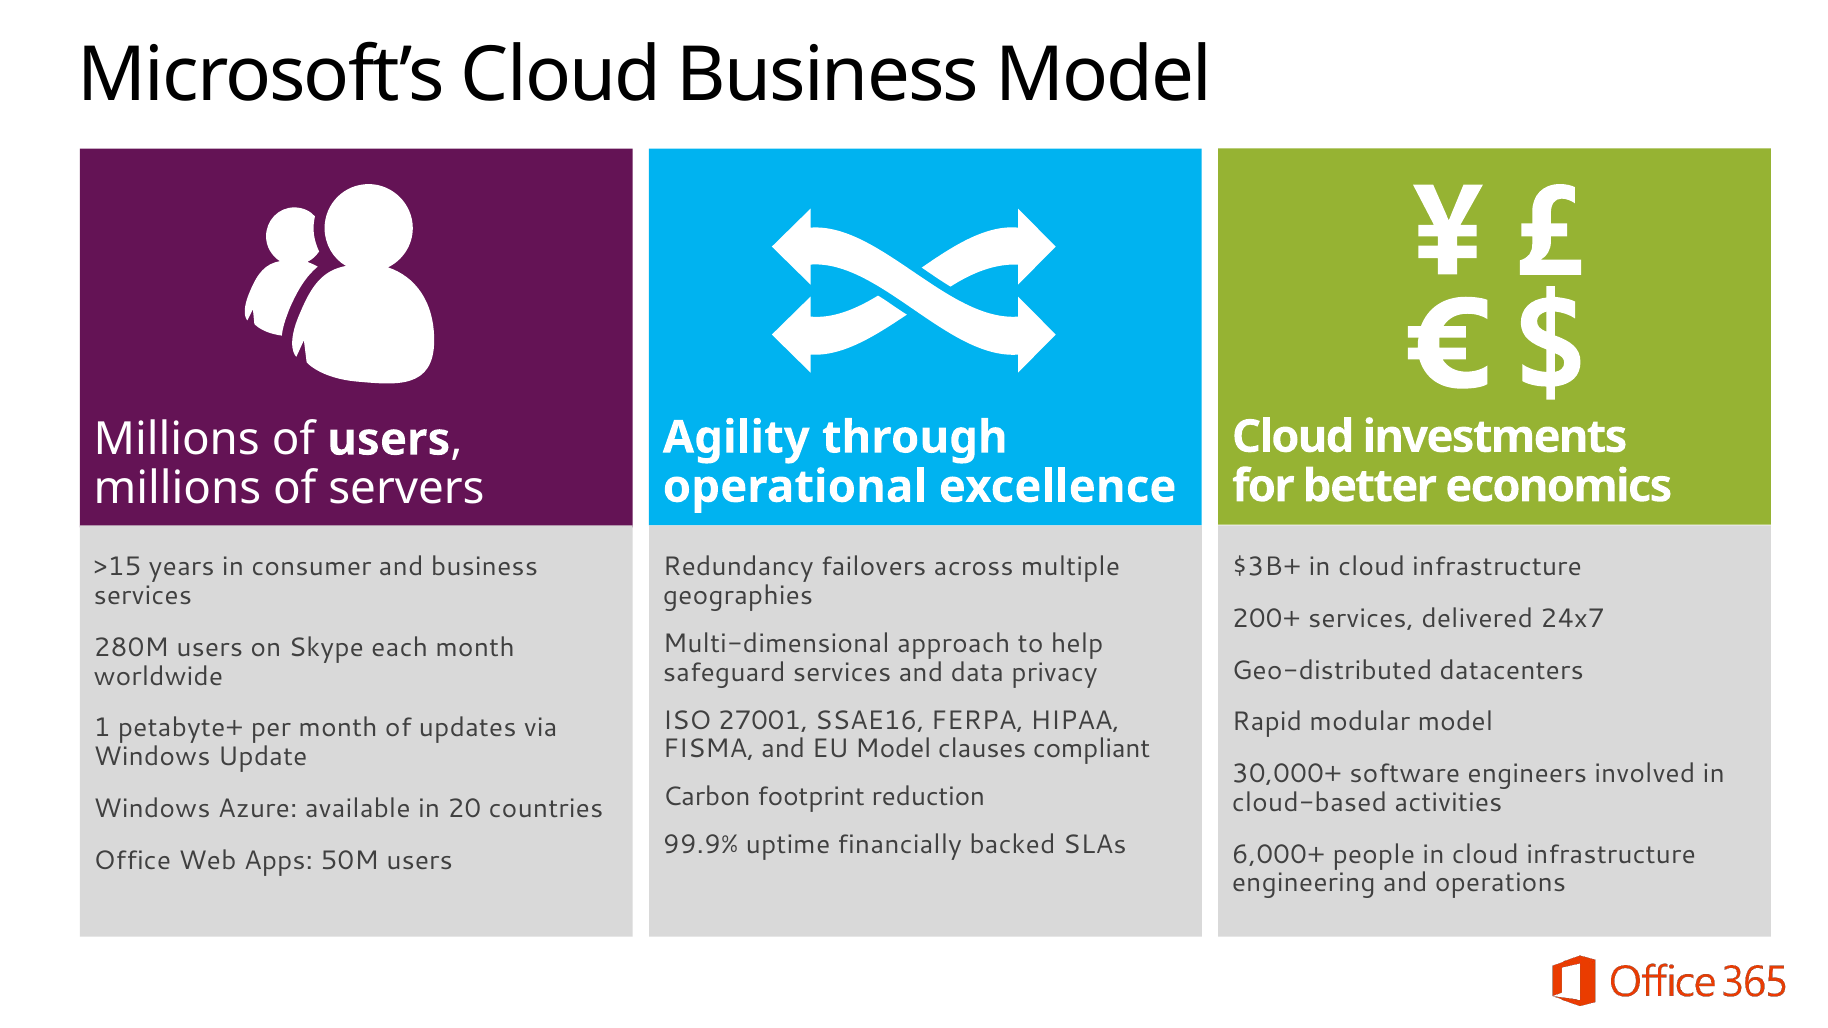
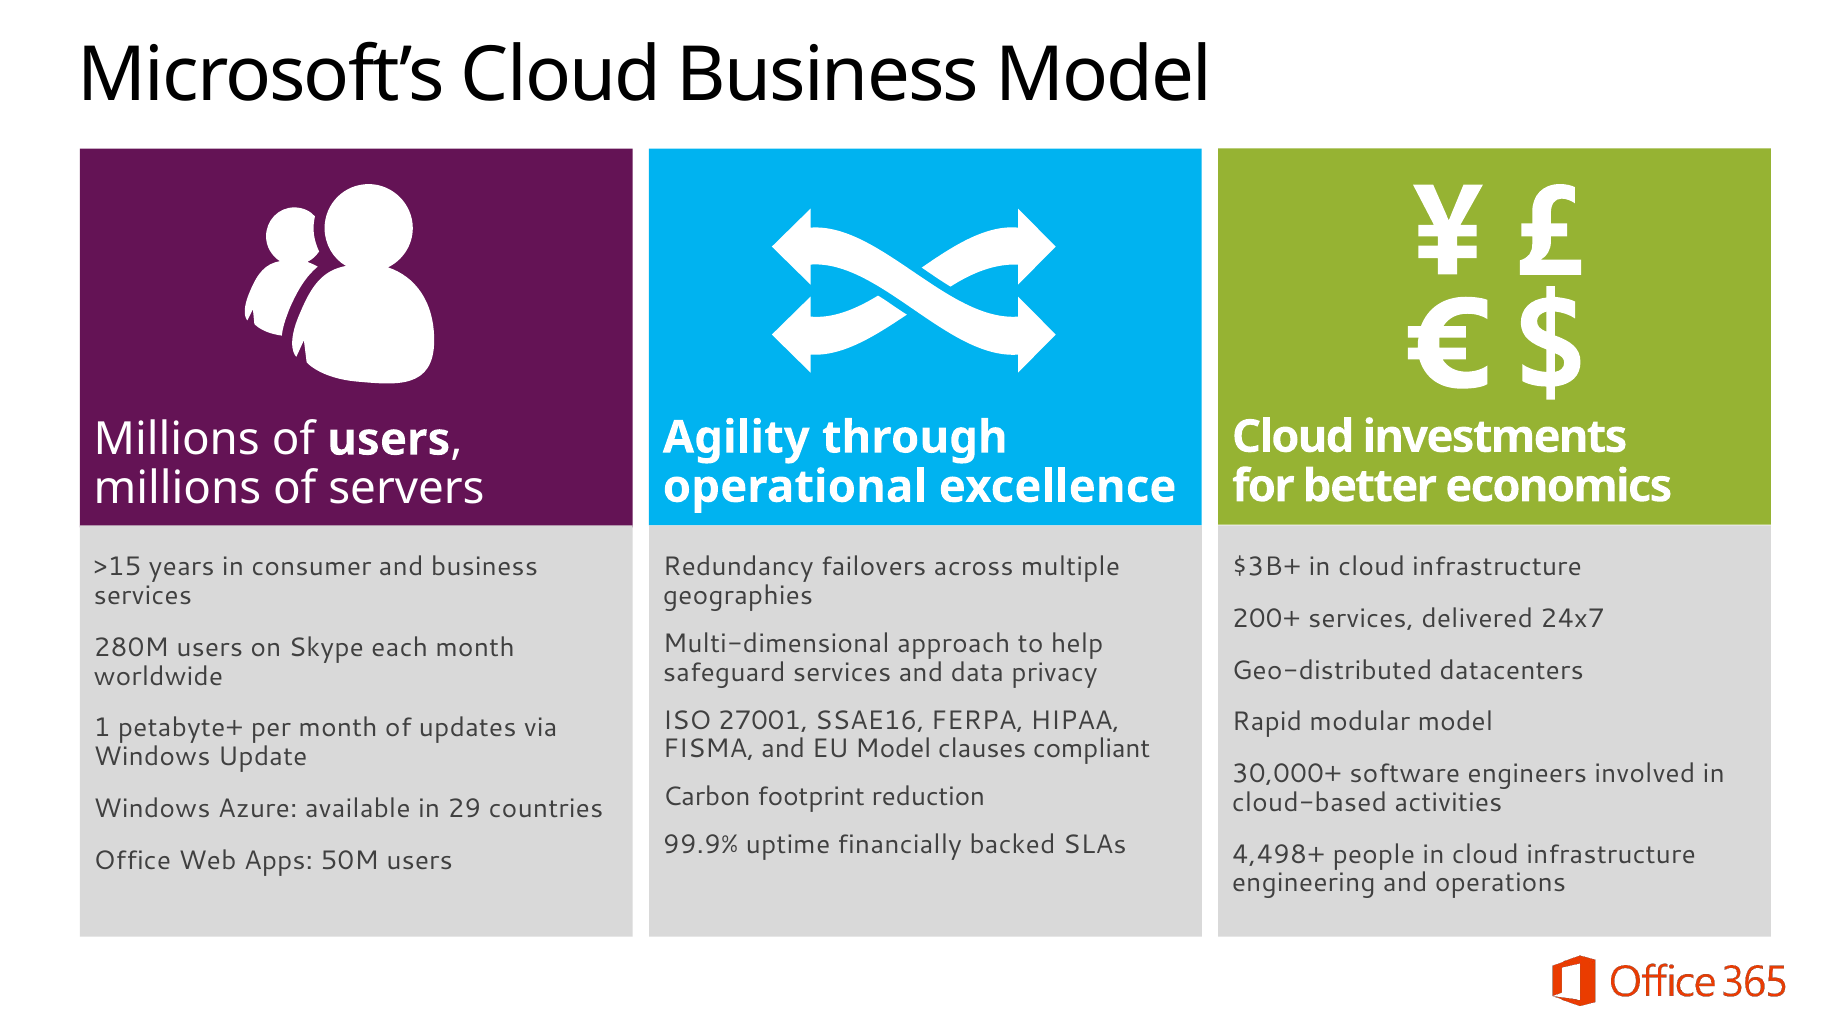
20: 20 -> 29
6,000+: 6,000+ -> 4,498+
